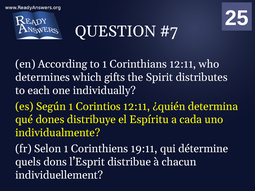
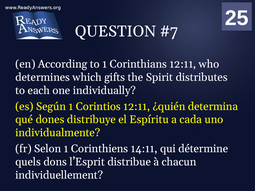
19:11: 19:11 -> 14:11
